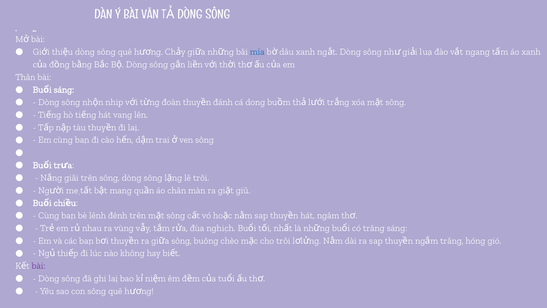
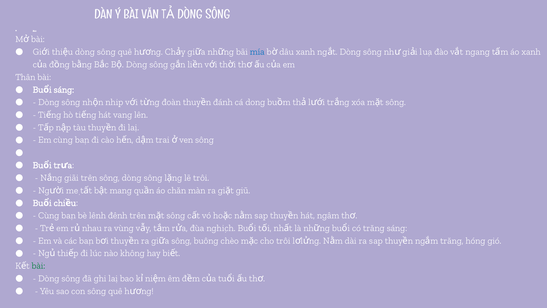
bài at (38, 266) colour: purple -> green
